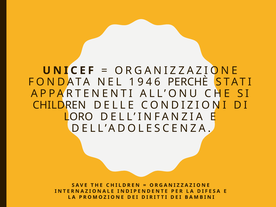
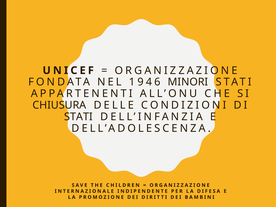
PERCHÈ: PERCHÈ -> MINORI
CHILDREN at (59, 105): CHILDREN -> CHIUSURA
LORO at (78, 117): LORO -> STATI
